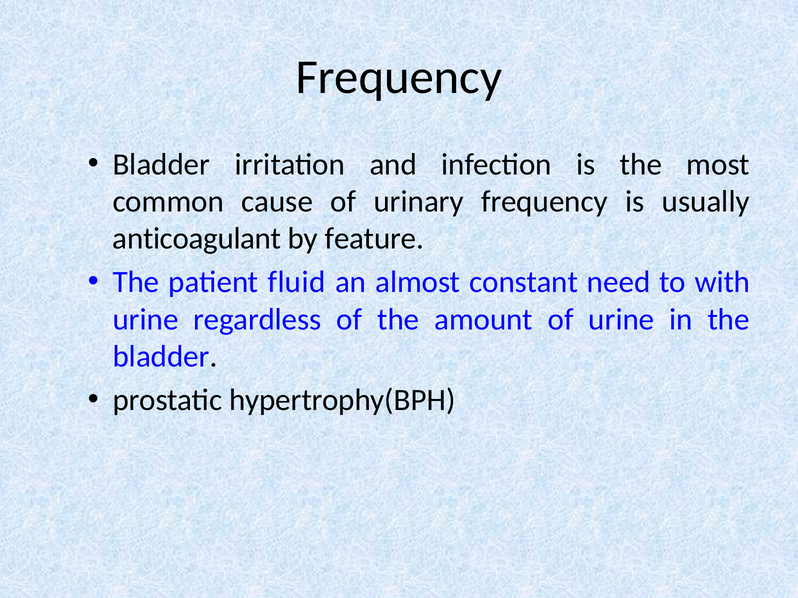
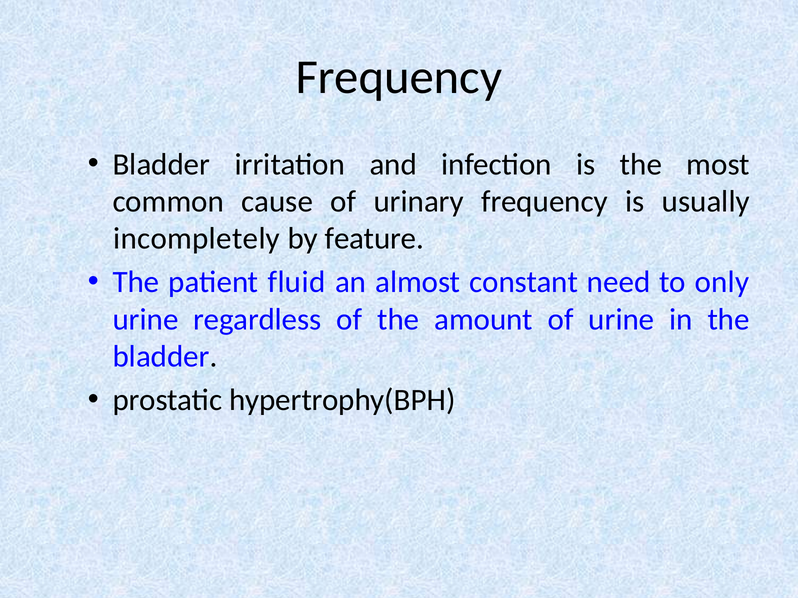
anticoagulant: anticoagulant -> incompletely
with: with -> only
